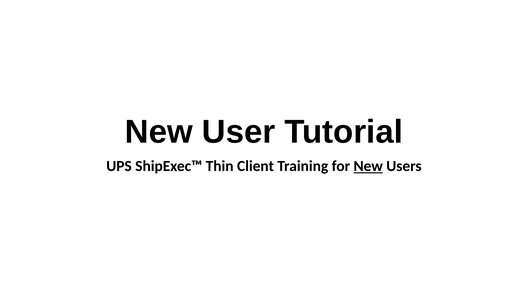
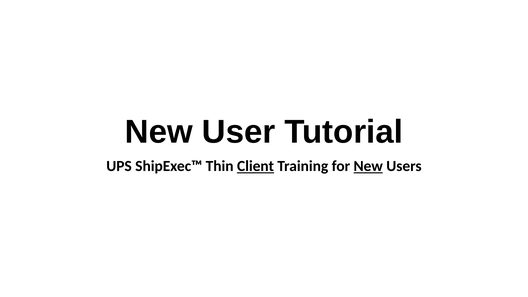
Client underline: none -> present
